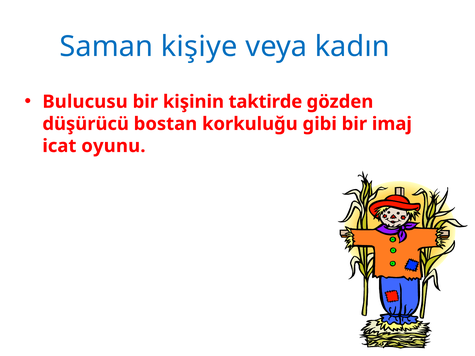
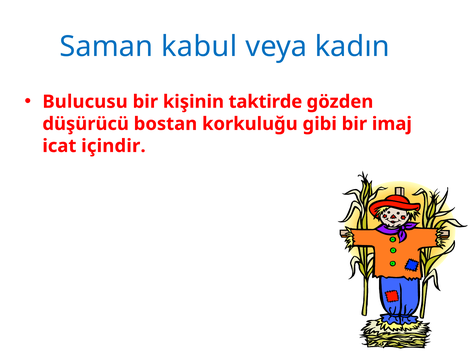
kişiye: kişiye -> kabul
oyunu: oyunu -> içindir
